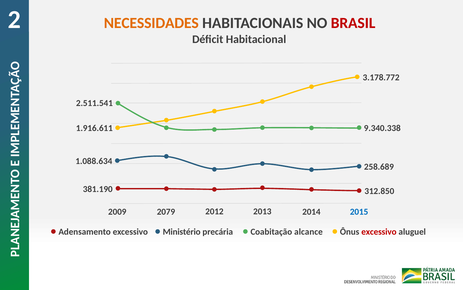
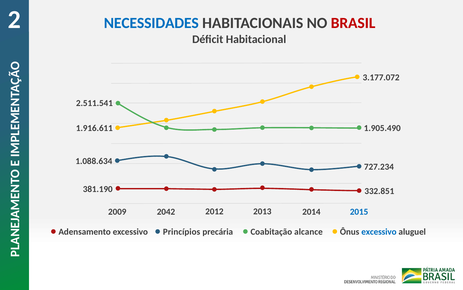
NECESSIDADES colour: orange -> blue
3.178.772: 3.178.772 -> 3.177.072
9.340.338: 9.340.338 -> 1.905.490
258.689: 258.689 -> 727.234
312.850: 312.850 -> 332.851
2079: 2079 -> 2042
Ministério: Ministério -> Princípios
excessivo at (379, 231) colour: red -> blue
